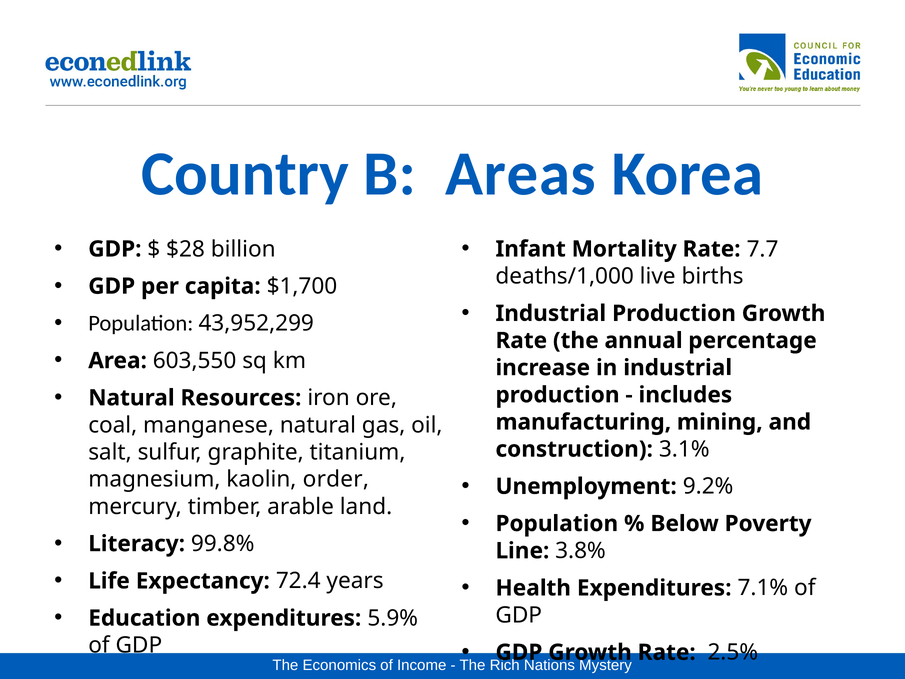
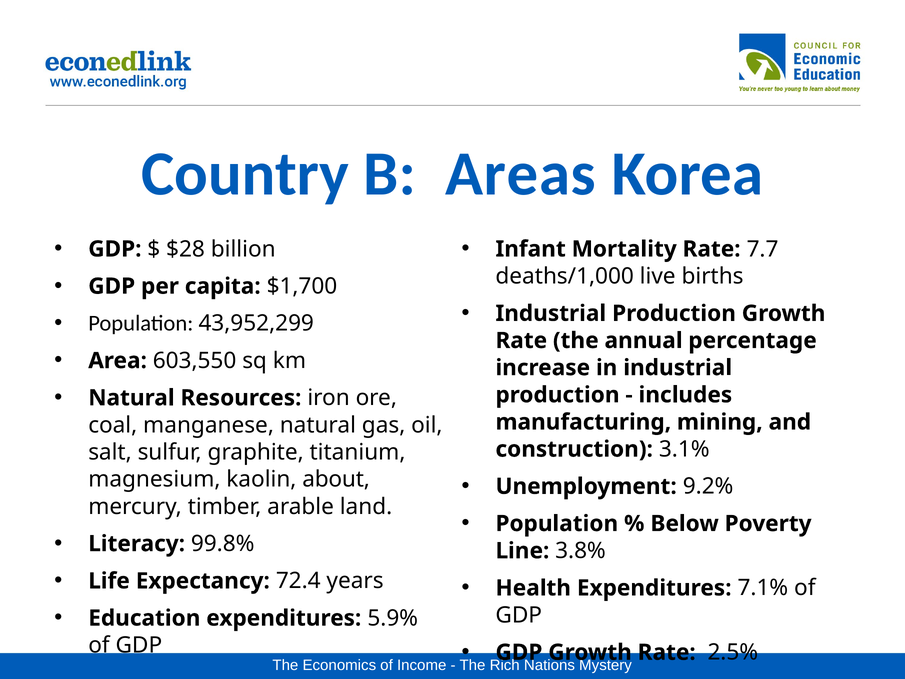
order: order -> about
